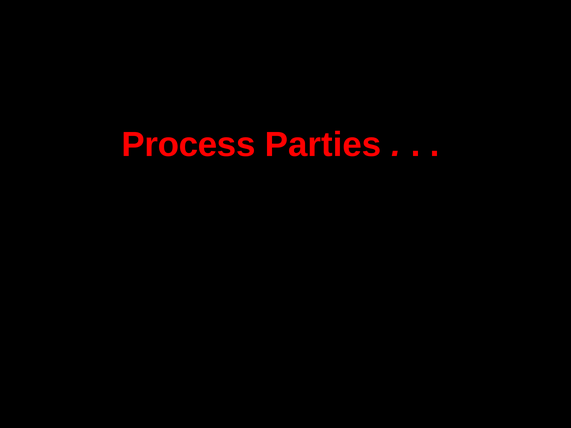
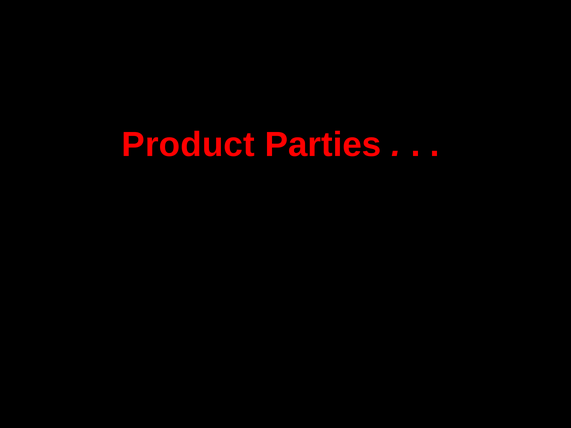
Process: Process -> Product
